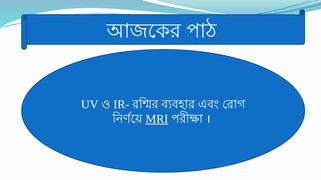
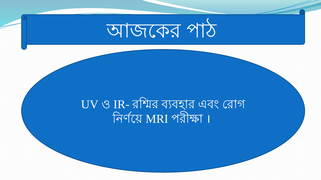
MRI underline: present -> none
